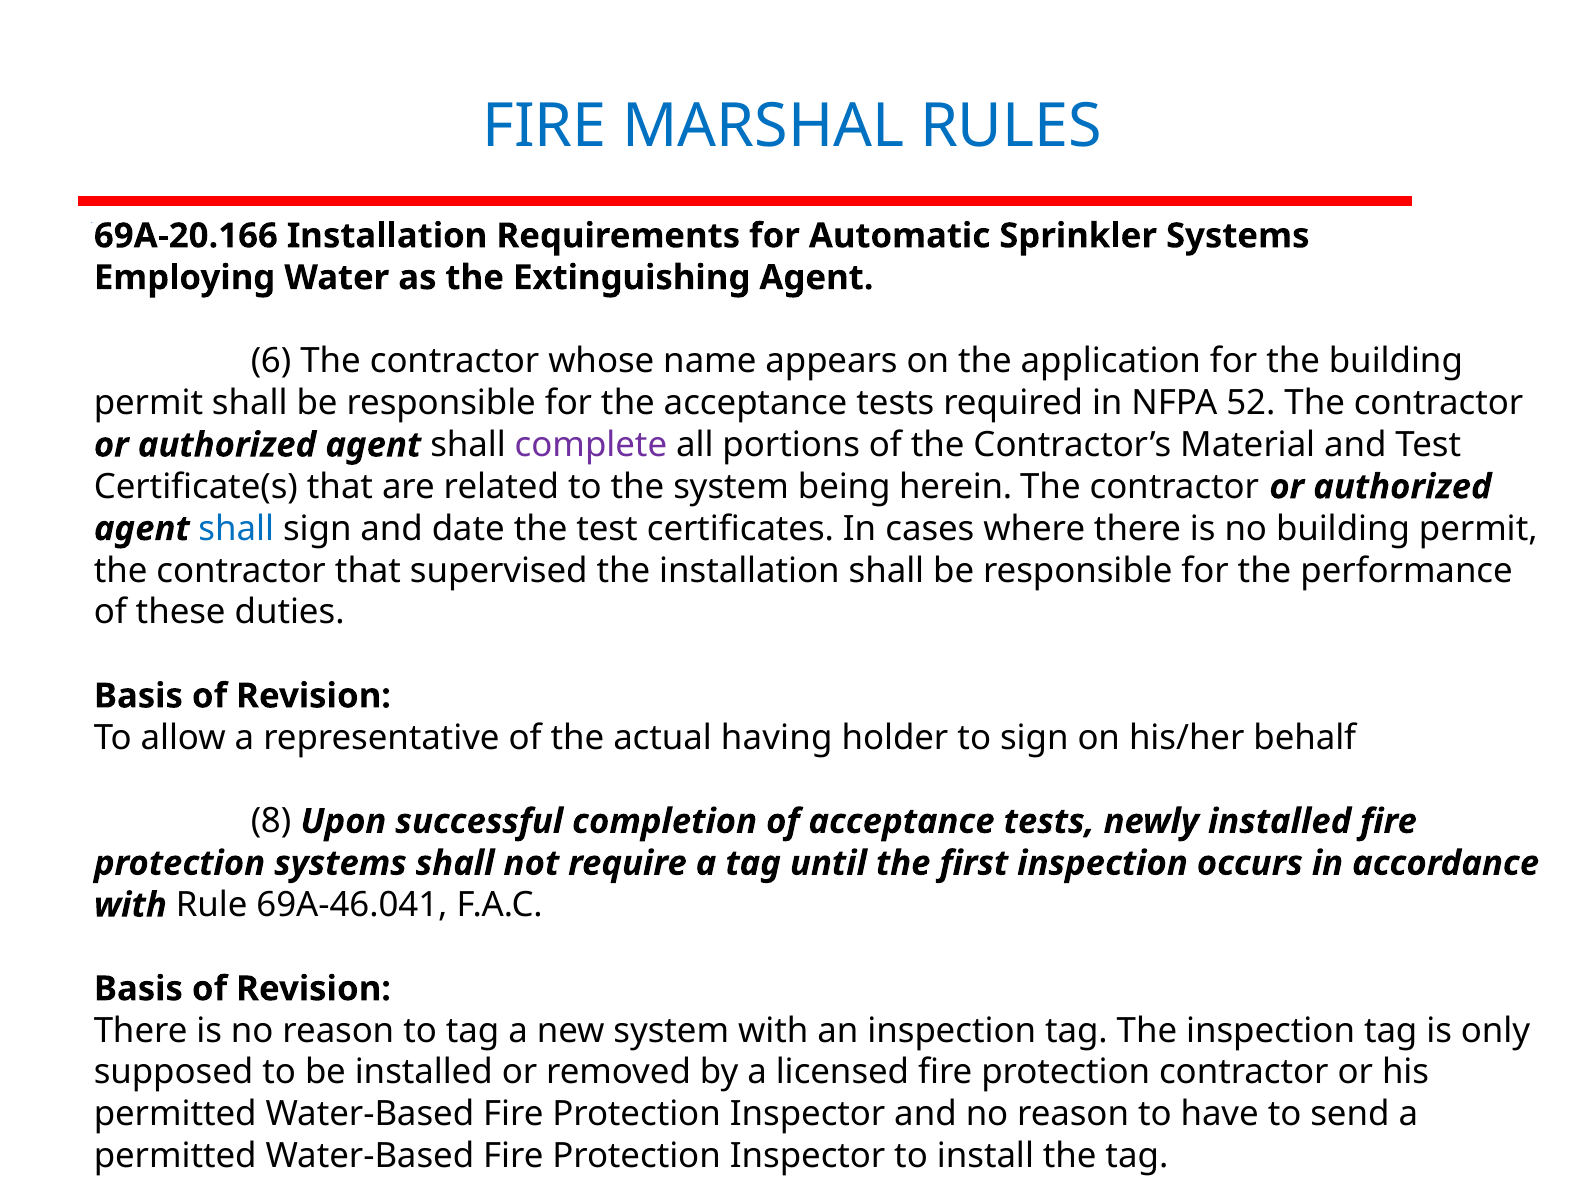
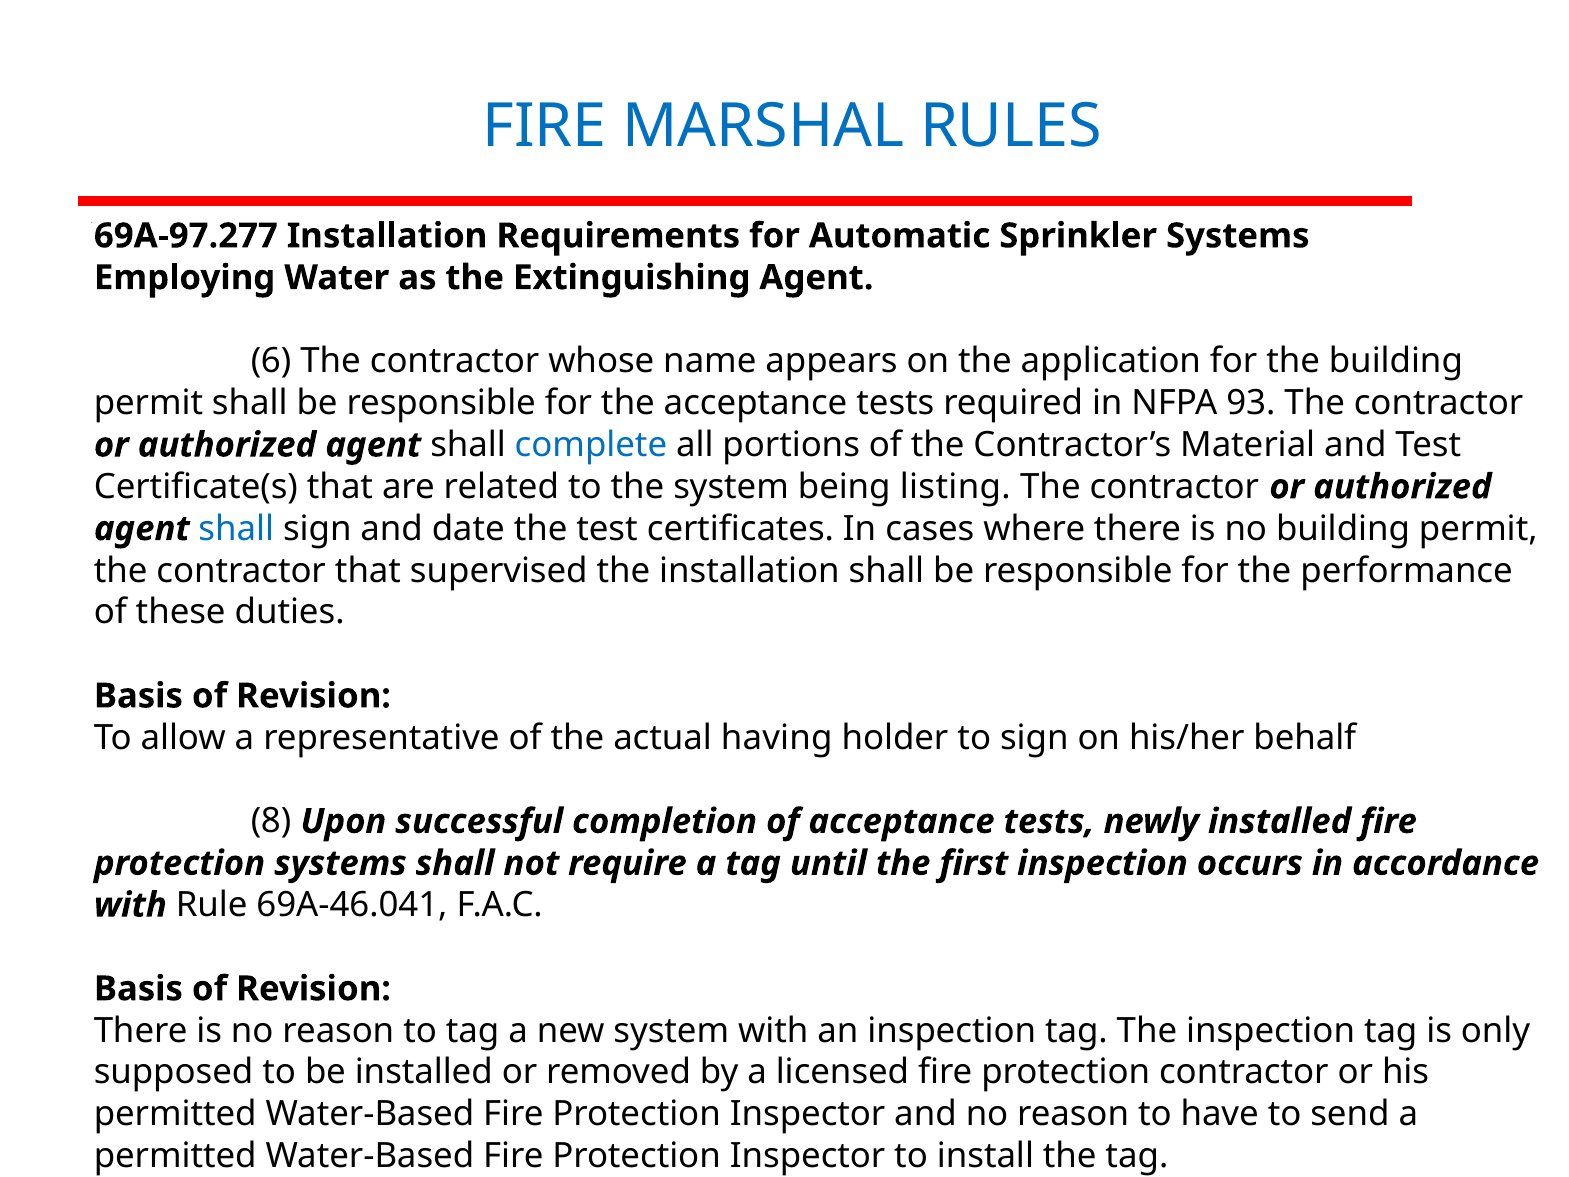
69A-20.166: 69A-20.166 -> 69A-97.277
52: 52 -> 93
complete colour: purple -> blue
herein: herein -> listing
